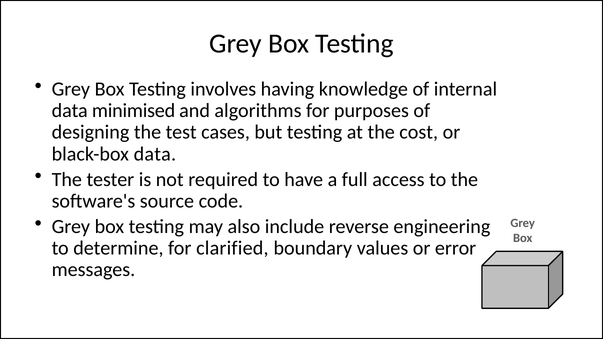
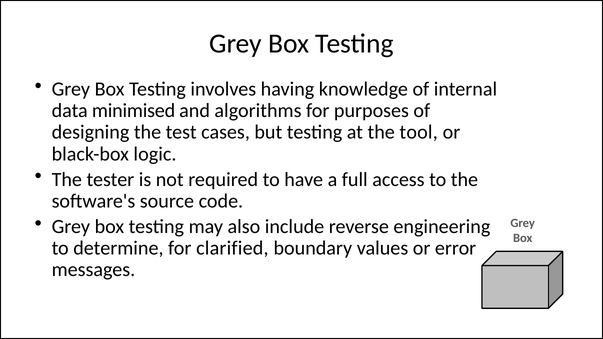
cost: cost -> tool
black-box data: data -> logic
